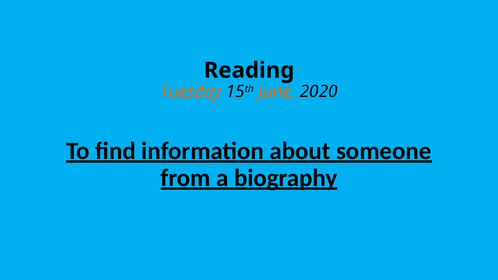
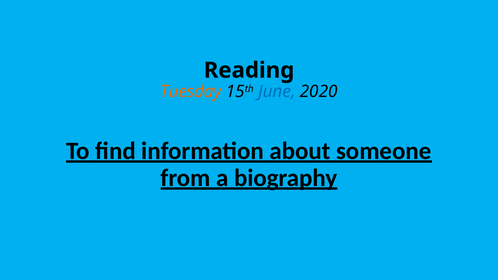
June colour: orange -> blue
